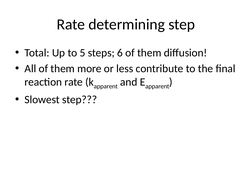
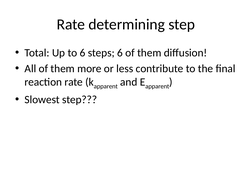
to 5: 5 -> 6
